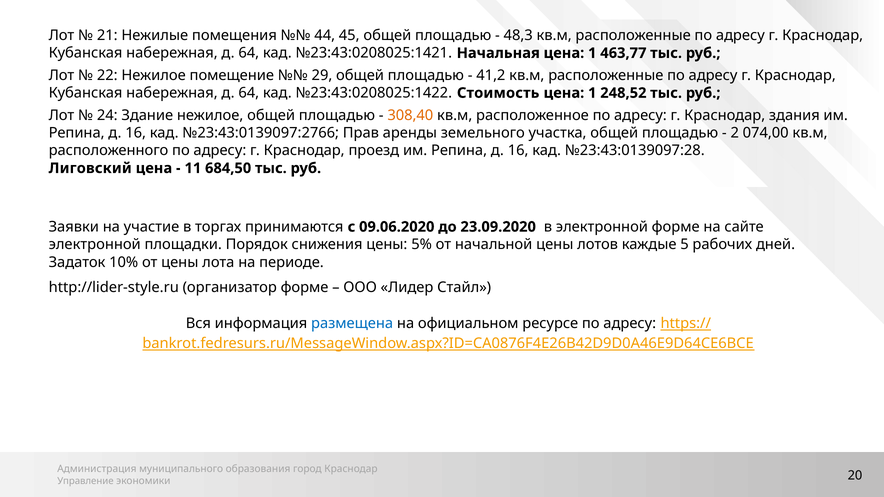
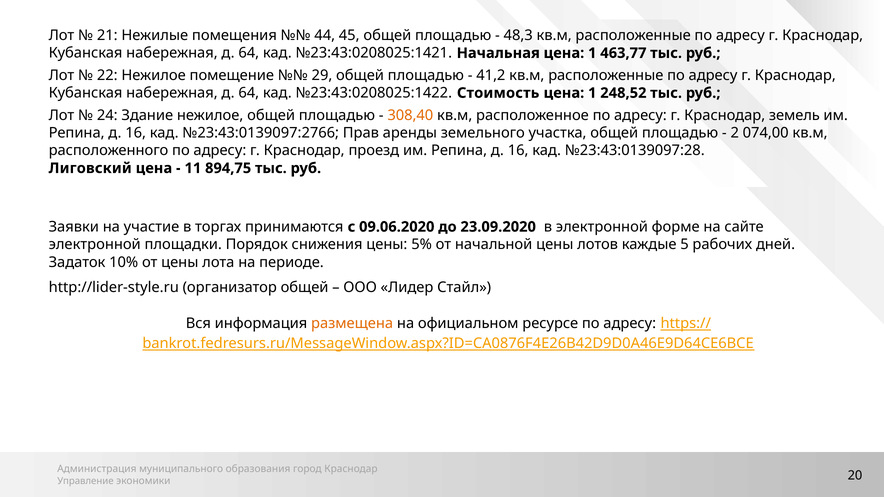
здания: здания -> земель
684,50: 684,50 -> 894,75
организатор форме: форме -> общей
размещена colour: blue -> orange
